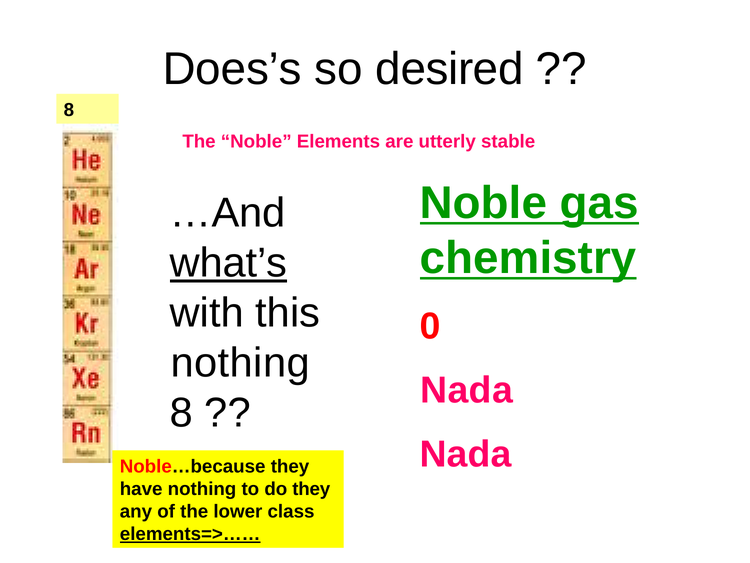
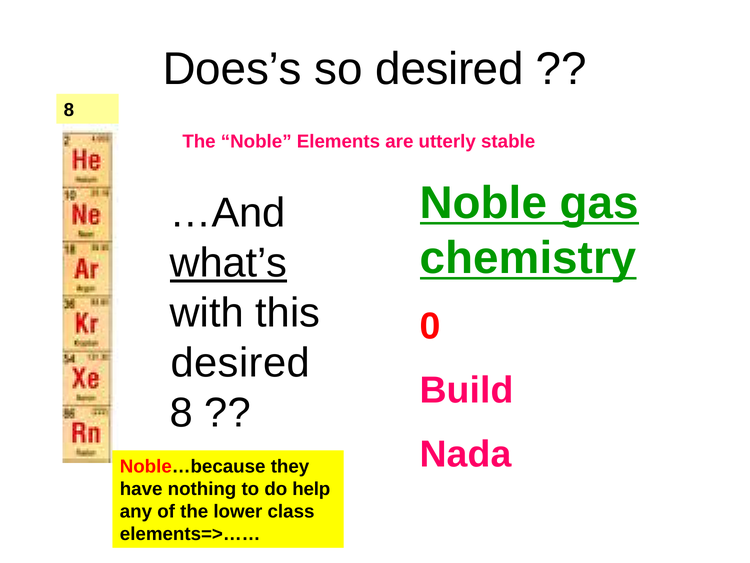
nothing at (240, 363): nothing -> desired
Nada at (467, 390): Nada -> Build
do they: they -> help
elements=>…… underline: present -> none
